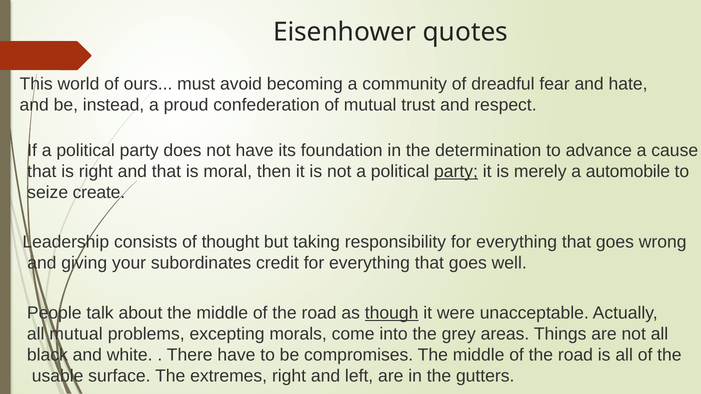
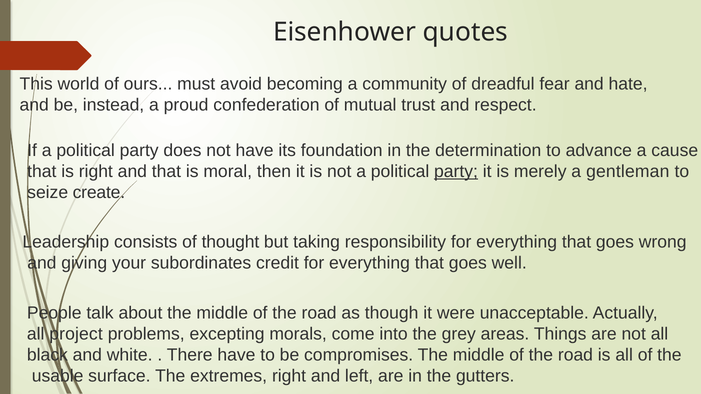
automobile: automobile -> gentleman
though underline: present -> none
all mutual: mutual -> project
